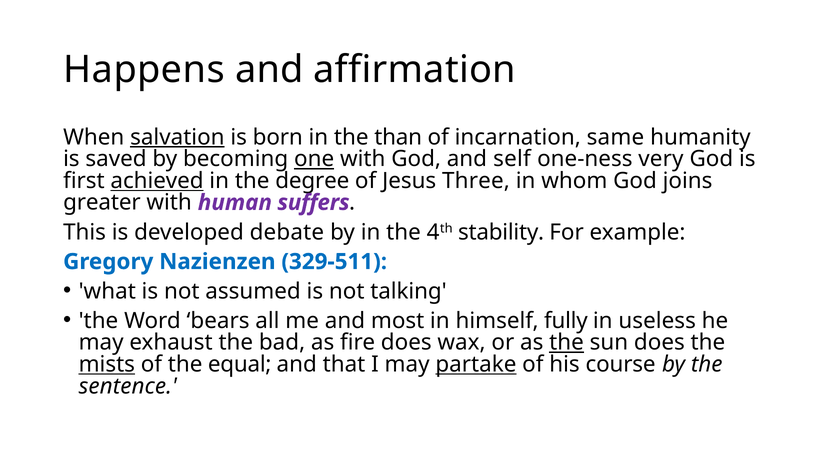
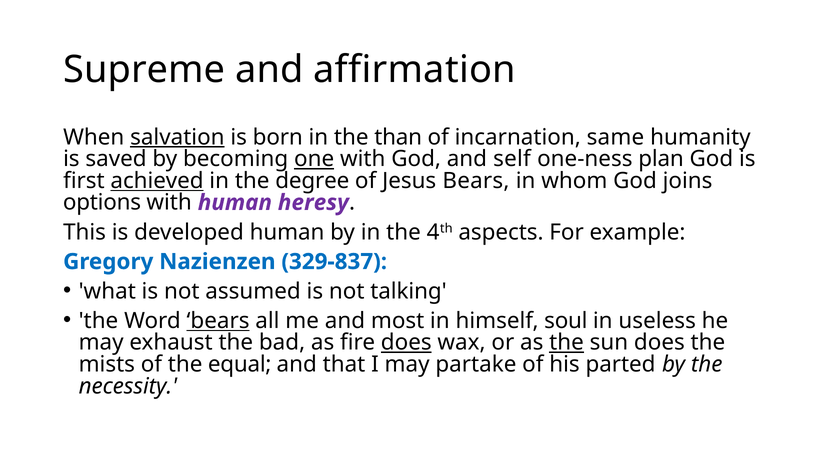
Happens: Happens -> Supreme
very: very -> plan
Jesus Three: Three -> Bears
greater: greater -> options
suffers: suffers -> heresy
developed debate: debate -> human
stability: stability -> aspects
329-511: 329-511 -> 329-837
bears at (218, 321) underline: none -> present
fully: fully -> soul
does at (406, 342) underline: none -> present
mists underline: present -> none
partake underline: present -> none
course: course -> parted
sentence: sentence -> necessity
